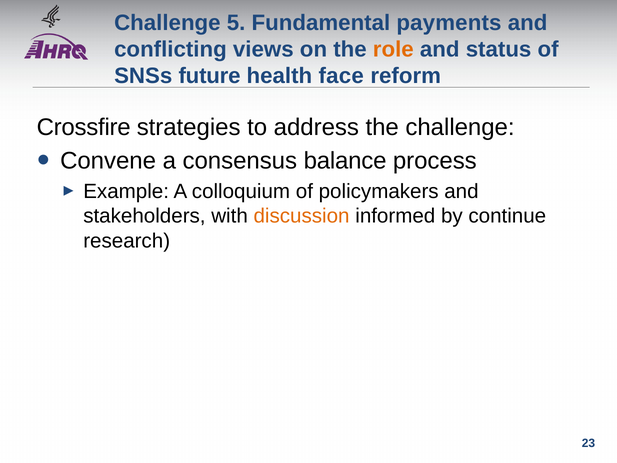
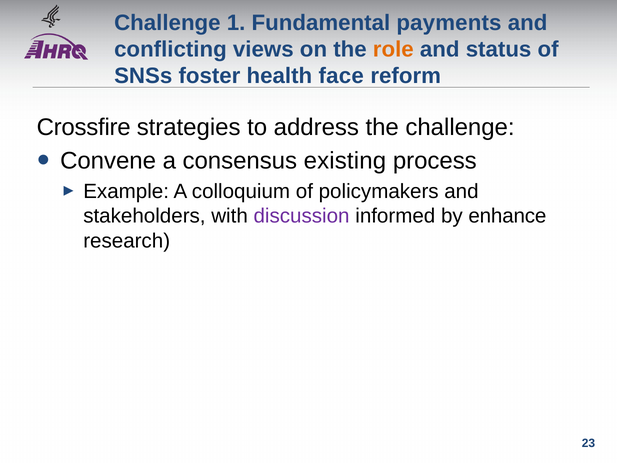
5: 5 -> 1
future: future -> foster
balance: balance -> existing
discussion colour: orange -> purple
continue: continue -> enhance
